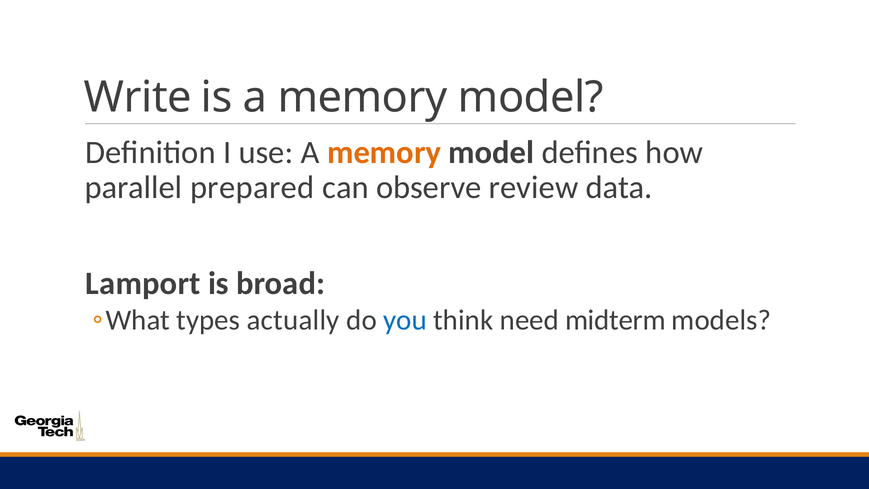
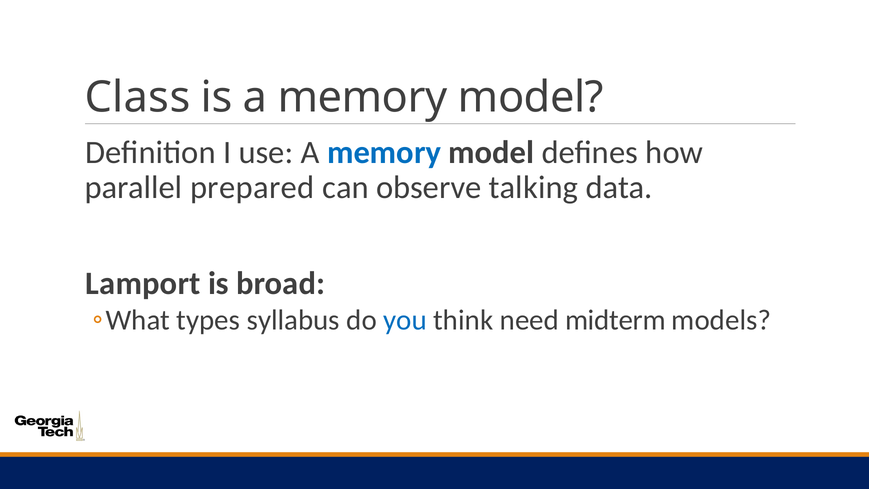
Write: Write -> Class
memory at (384, 152) colour: orange -> blue
review: review -> talking
actually: actually -> syllabus
